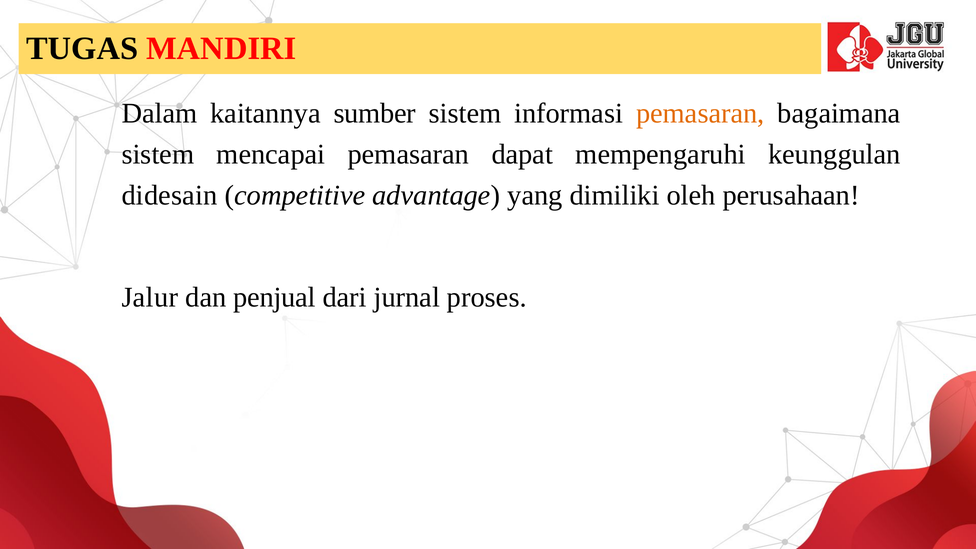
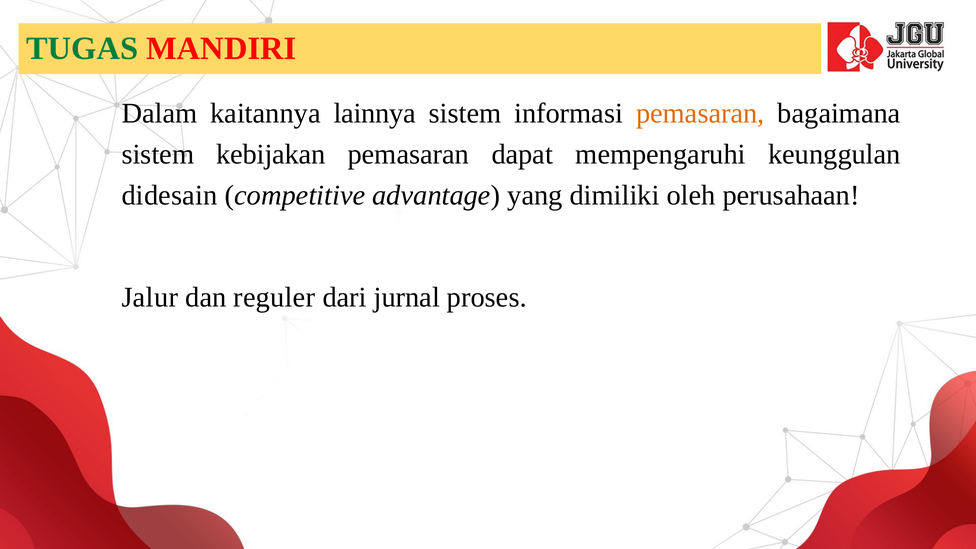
TUGAS colour: black -> green
sumber: sumber -> lainnya
mencapai: mencapai -> kebijakan
penjual: penjual -> reguler
